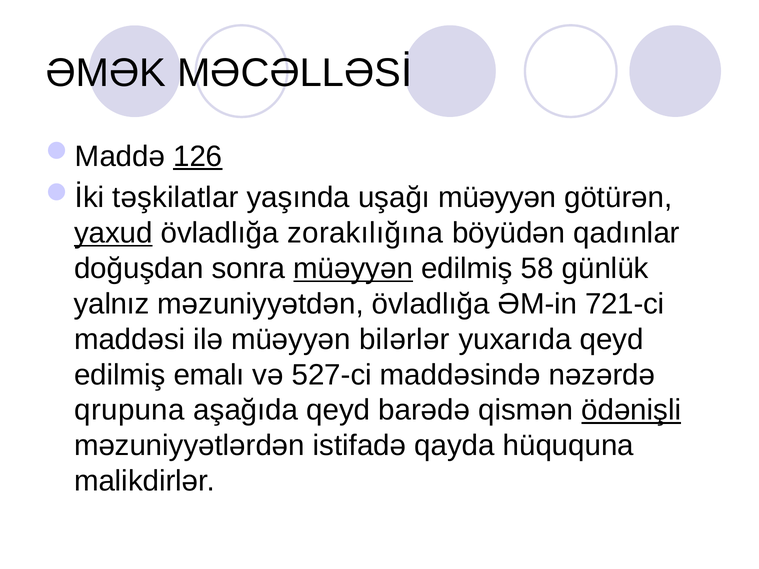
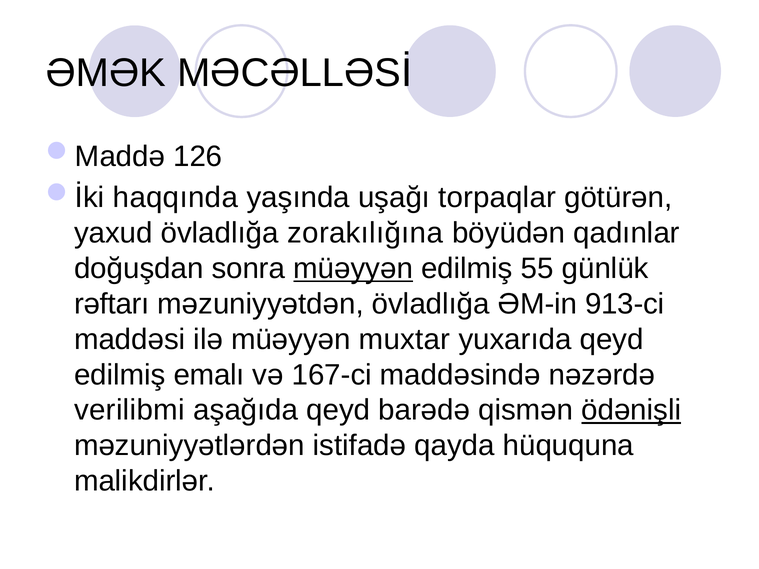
126 underline: present -> none
təşkilatlar: təşkilatlar -> haqqında
uşağı müəyyən: müəyyən -> torpaqlar
yaxud underline: present -> none
58: 58 -> 55
yalnız: yalnız -> rəftarı
721-ci: 721-ci -> 913-ci
bilərlər: bilərlər -> muxtar
527-ci: 527-ci -> 167-ci
qrupuna: qrupuna -> verilibmi
